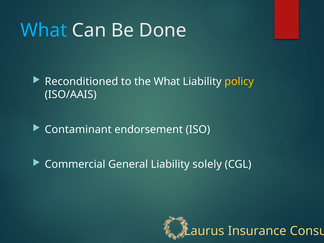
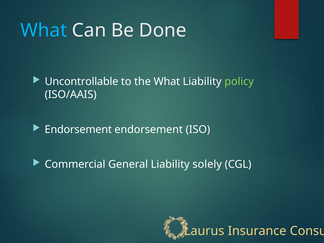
Reconditioned: Reconditioned -> Uncontrollable
policy colour: yellow -> light green
Contaminant at (78, 129): Contaminant -> Endorsement
